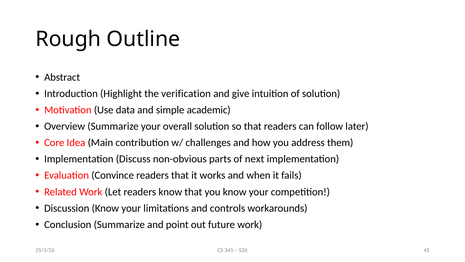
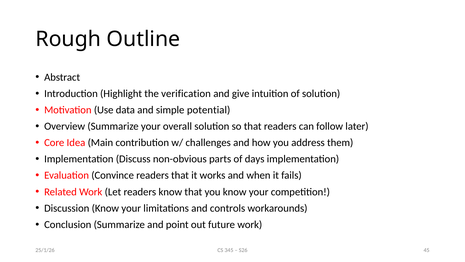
academic: academic -> potential
next: next -> days
